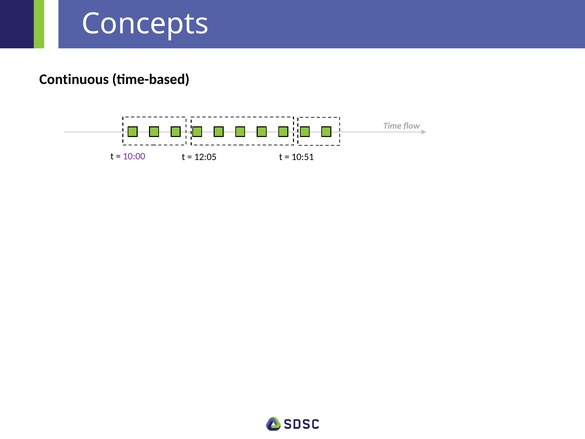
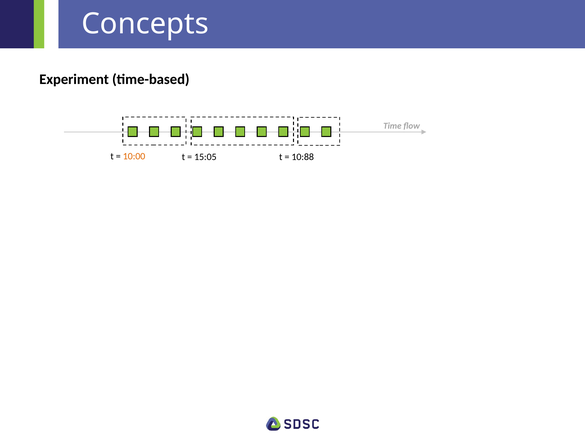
Continuous: Continuous -> Experiment
10:00 colour: purple -> orange
12:05: 12:05 -> 15:05
10:51: 10:51 -> 10:88
